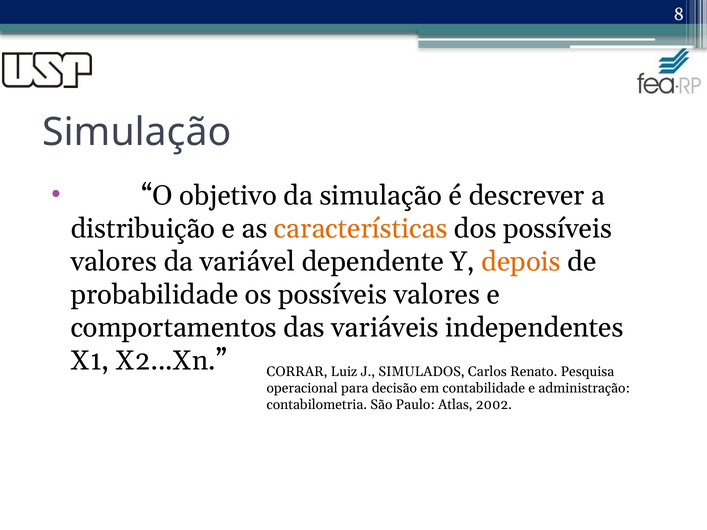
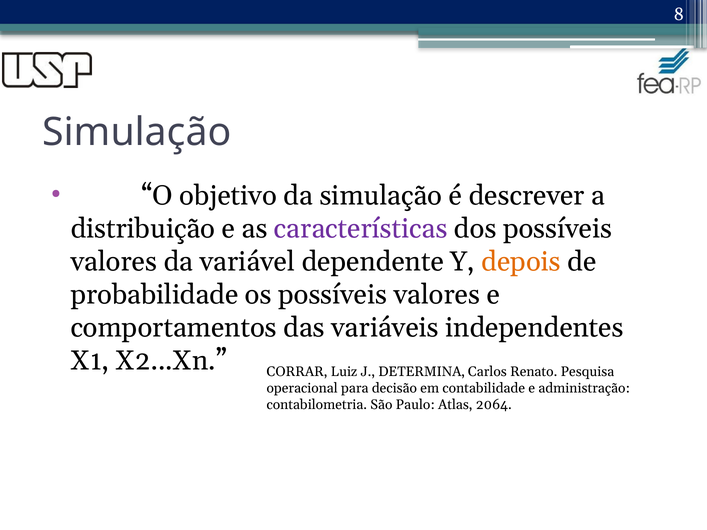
características colour: orange -> purple
SIMULADOS: SIMULADOS -> DETERMINA
2002: 2002 -> 2064
